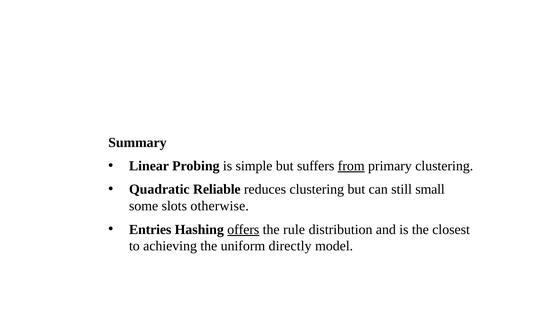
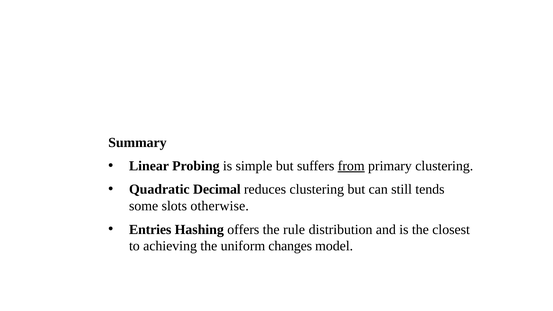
Reliable: Reliable -> Decimal
small: small -> tends
offers underline: present -> none
directly: directly -> changes
